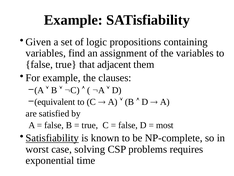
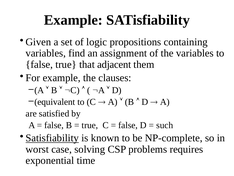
most: most -> such
